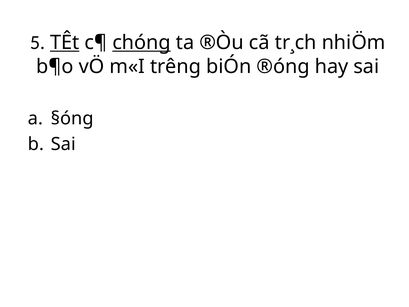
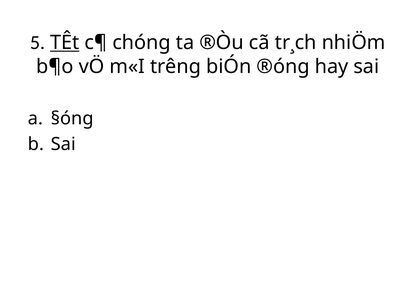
chóng underline: present -> none
